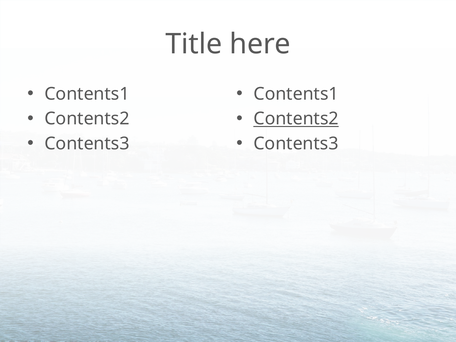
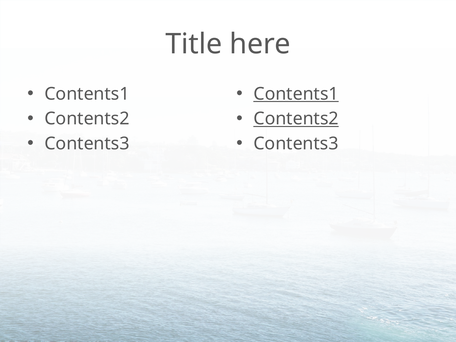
Contents1 at (296, 94) underline: none -> present
